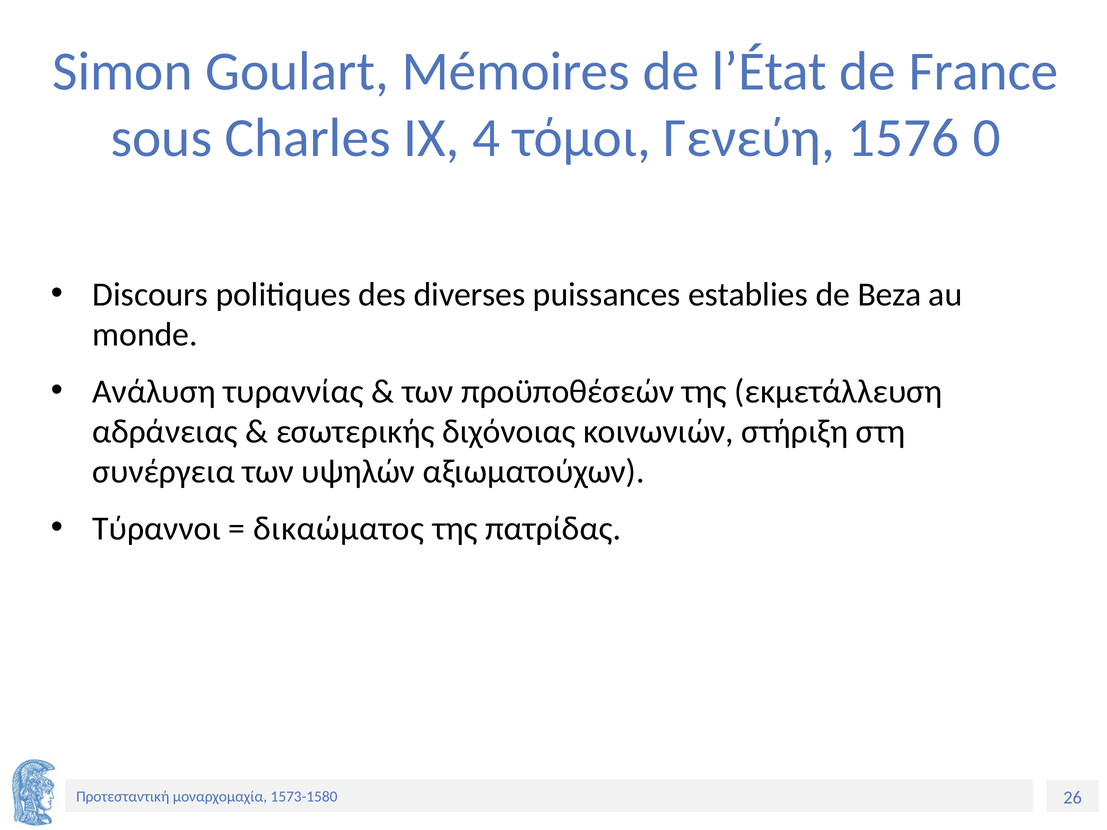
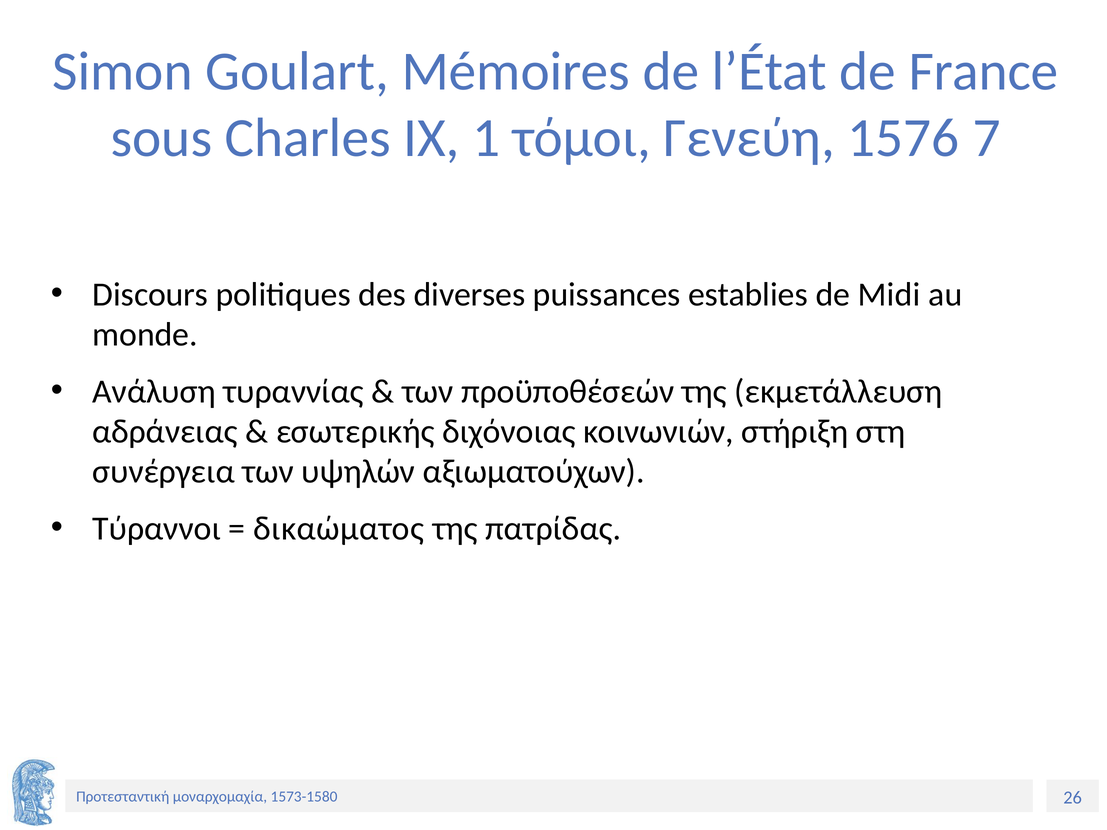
4: 4 -> 1
0: 0 -> 7
Beza: Beza -> Midi
